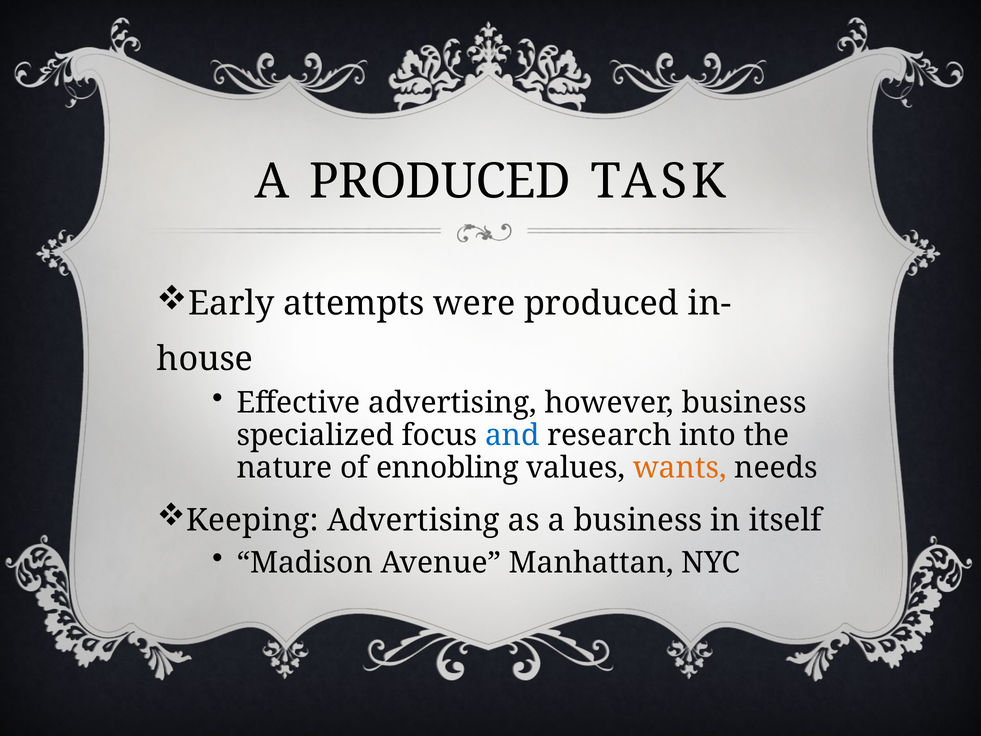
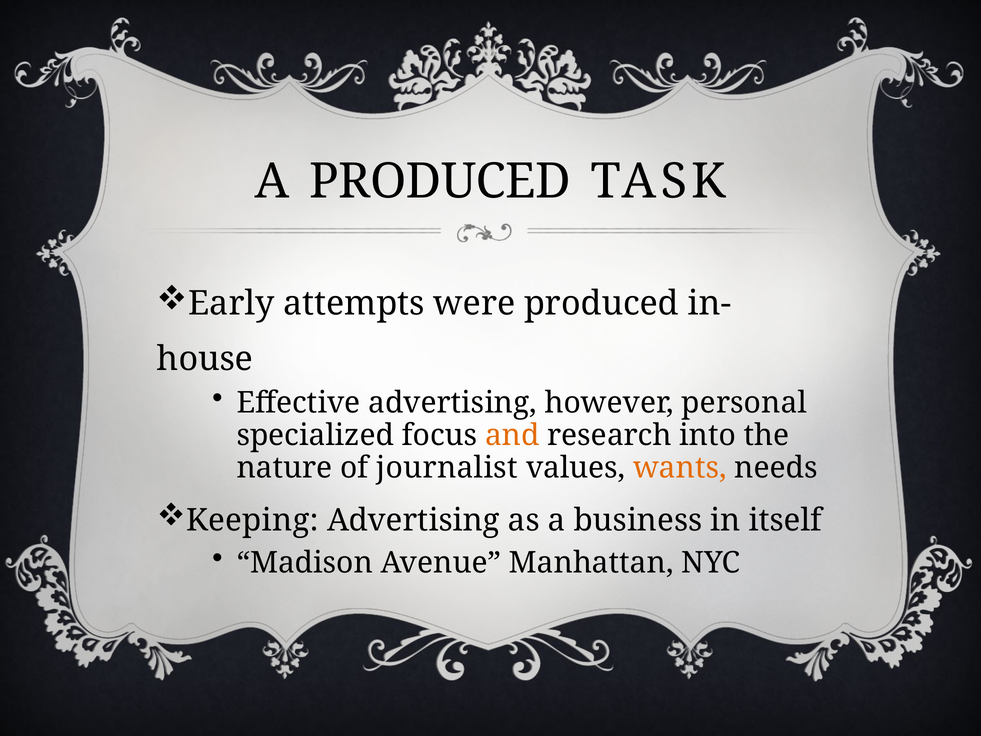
however business: business -> personal
and colour: blue -> orange
ennobling: ennobling -> journalist
